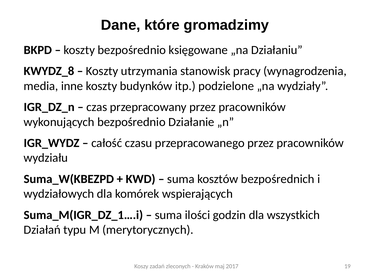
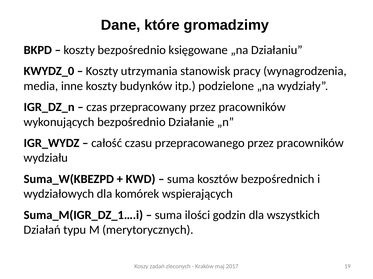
KWYDZ_8: KWYDZ_8 -> KWYDZ_0
